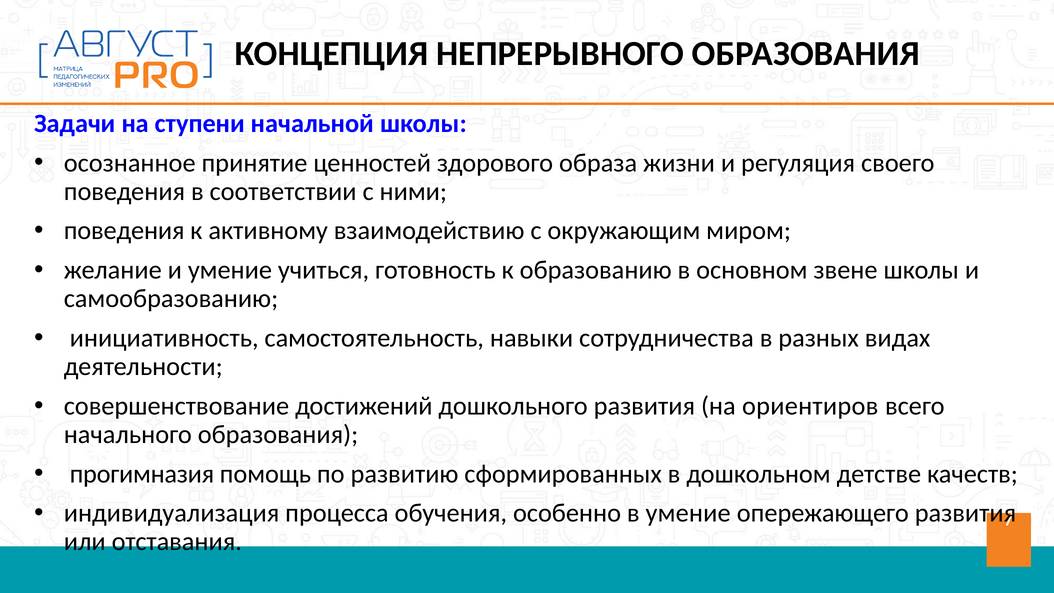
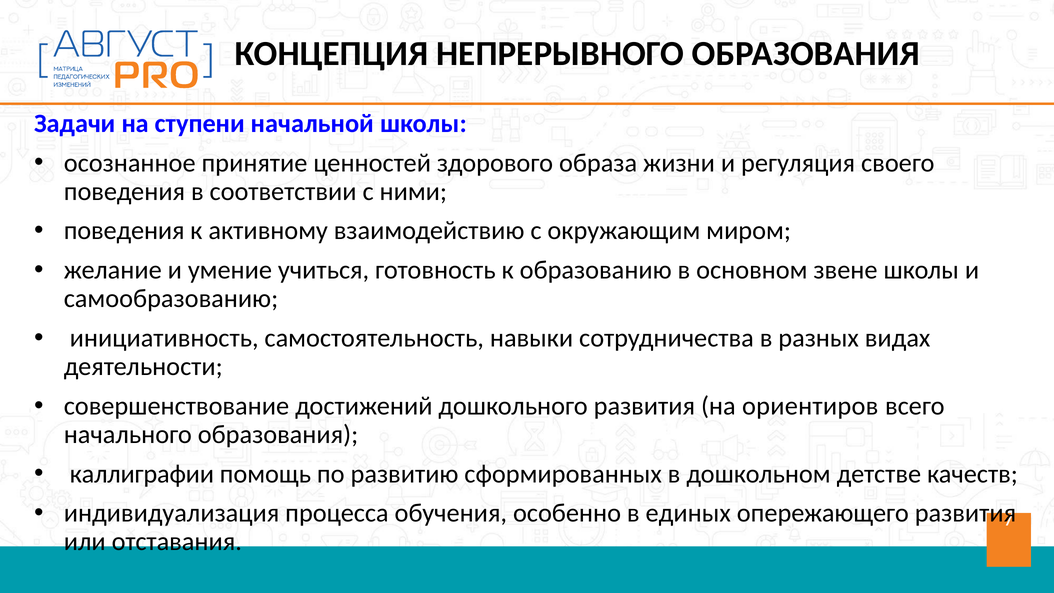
прогимназия: прогимназия -> каллиграфии
в умение: умение -> единых
